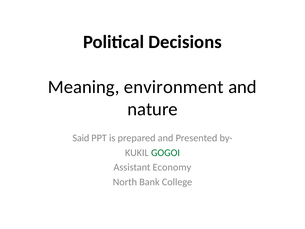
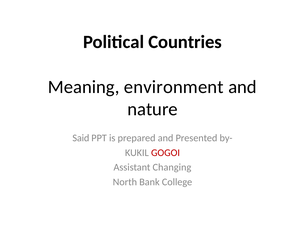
Decisions: Decisions -> Countries
GOGOI colour: green -> red
Economy: Economy -> Changing
